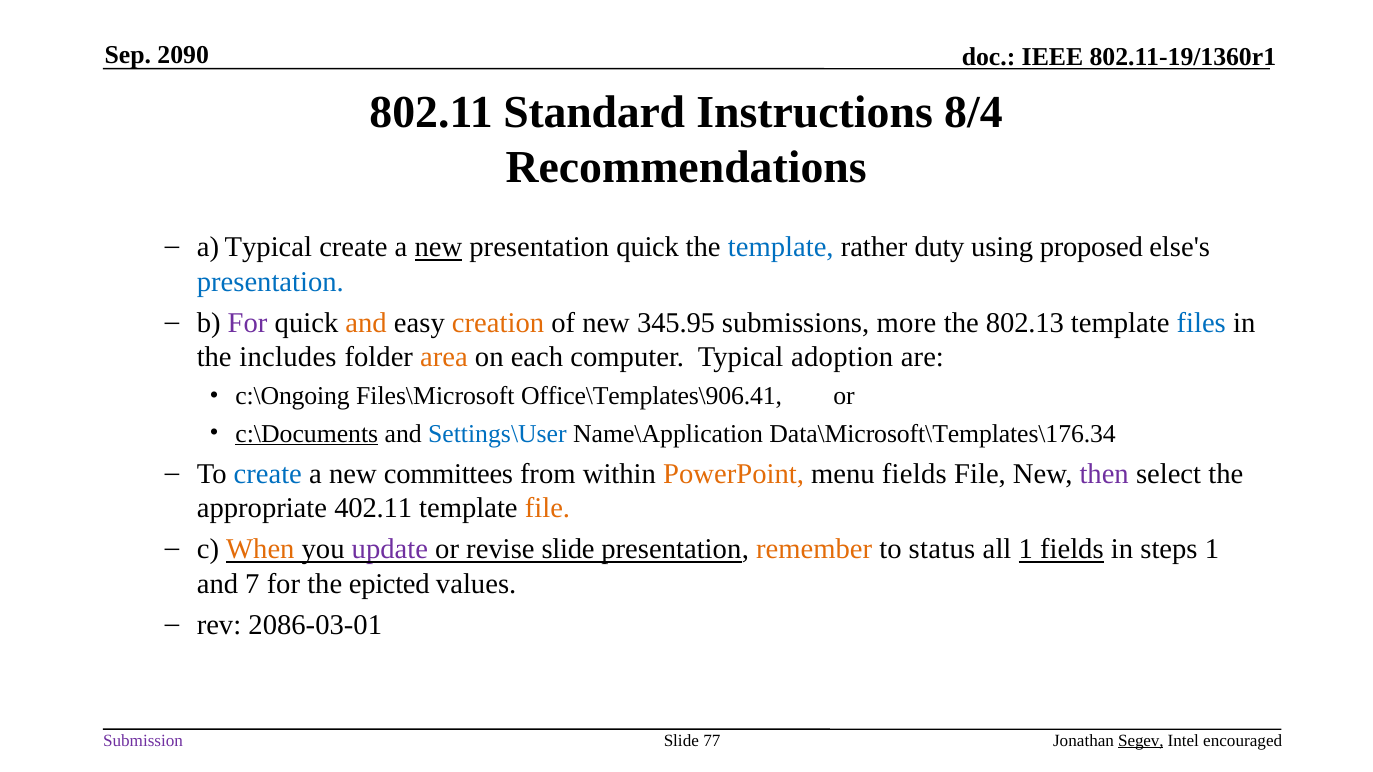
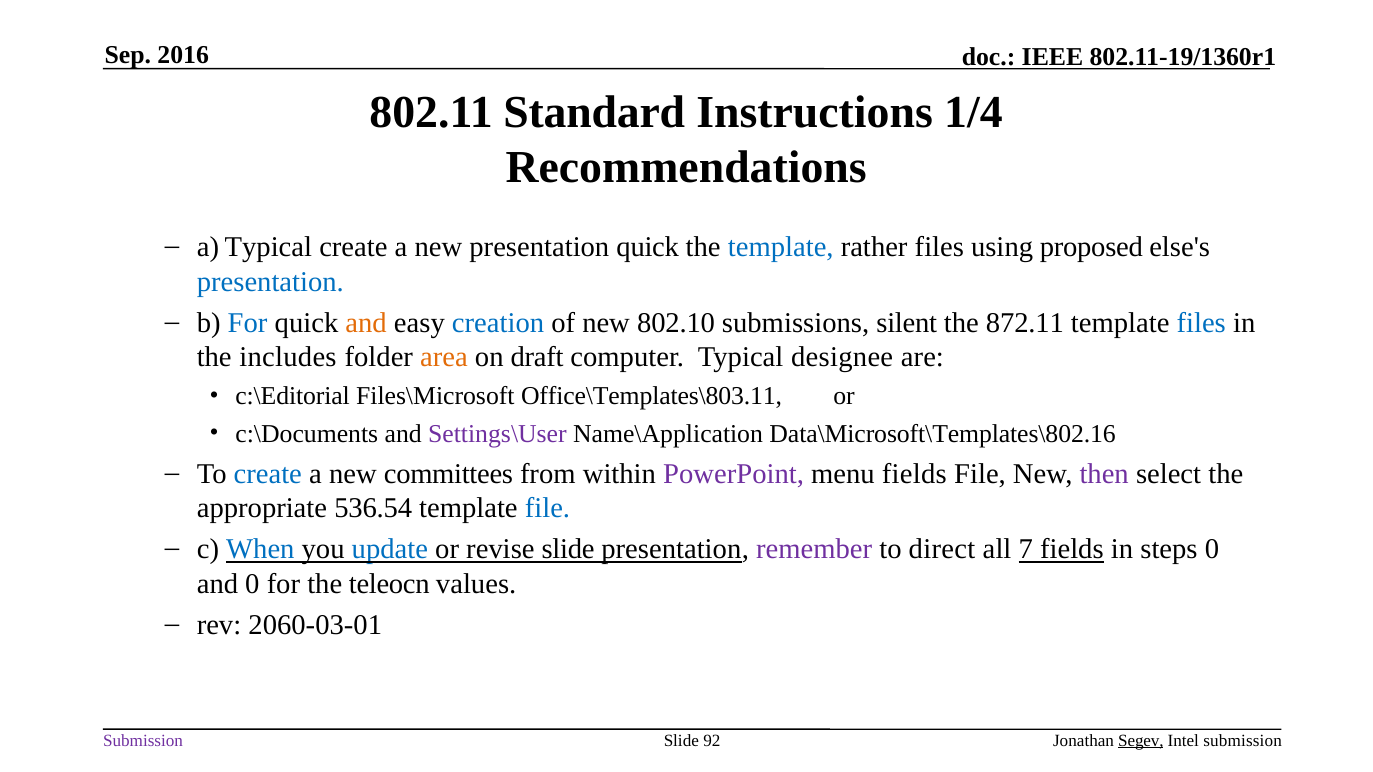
2090: 2090 -> 2016
8/4: 8/4 -> 1/4
new at (438, 247) underline: present -> none
rather duty: duty -> files
For at (248, 323) colour: purple -> blue
creation colour: orange -> blue
345.95: 345.95 -> 802.10
more: more -> silent
802.13: 802.13 -> 872.11
each: each -> draft
adoption: adoption -> designee
c:\Ongoing: c:\Ongoing -> c:\Editorial
Office\Templates\906.41: Office\Templates\906.41 -> Office\Templates\803.11
c:\Documents underline: present -> none
Settings\User colour: blue -> purple
Data\Microsoft\Templates\176.34: Data\Microsoft\Templates\176.34 -> Data\Microsoft\Templates\802.16
PowerPoint colour: orange -> purple
402.11: 402.11 -> 536.54
file at (547, 508) colour: orange -> blue
When colour: orange -> blue
update colour: purple -> blue
remember colour: orange -> purple
status: status -> direct
all 1: 1 -> 7
steps 1: 1 -> 0
and 7: 7 -> 0
epicted: epicted -> teleocn
2086-03-01: 2086-03-01 -> 2060-03-01
77: 77 -> 92
Intel encouraged: encouraged -> submission
